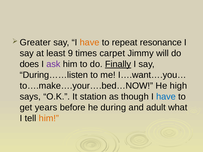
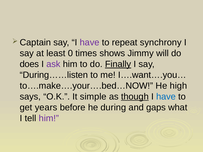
Greater: Greater -> Captain
have at (90, 43) colour: orange -> purple
resonance: resonance -> synchrony
9: 9 -> 0
carpet: carpet -> shows
station: station -> simple
though underline: none -> present
adult: adult -> gaps
him at (49, 118) colour: orange -> purple
